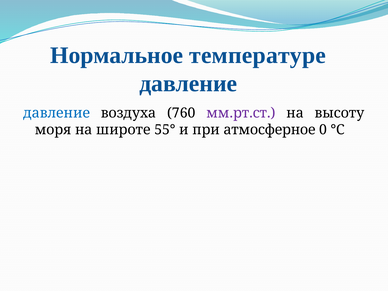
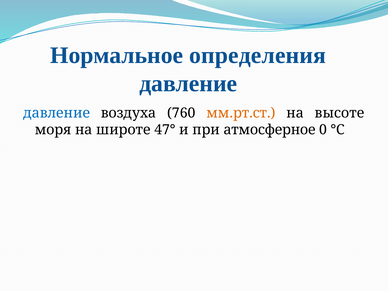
температуре: температуре -> определения
мм.рт.ст colour: purple -> orange
высоту: высоту -> высоте
55°: 55° -> 47°
